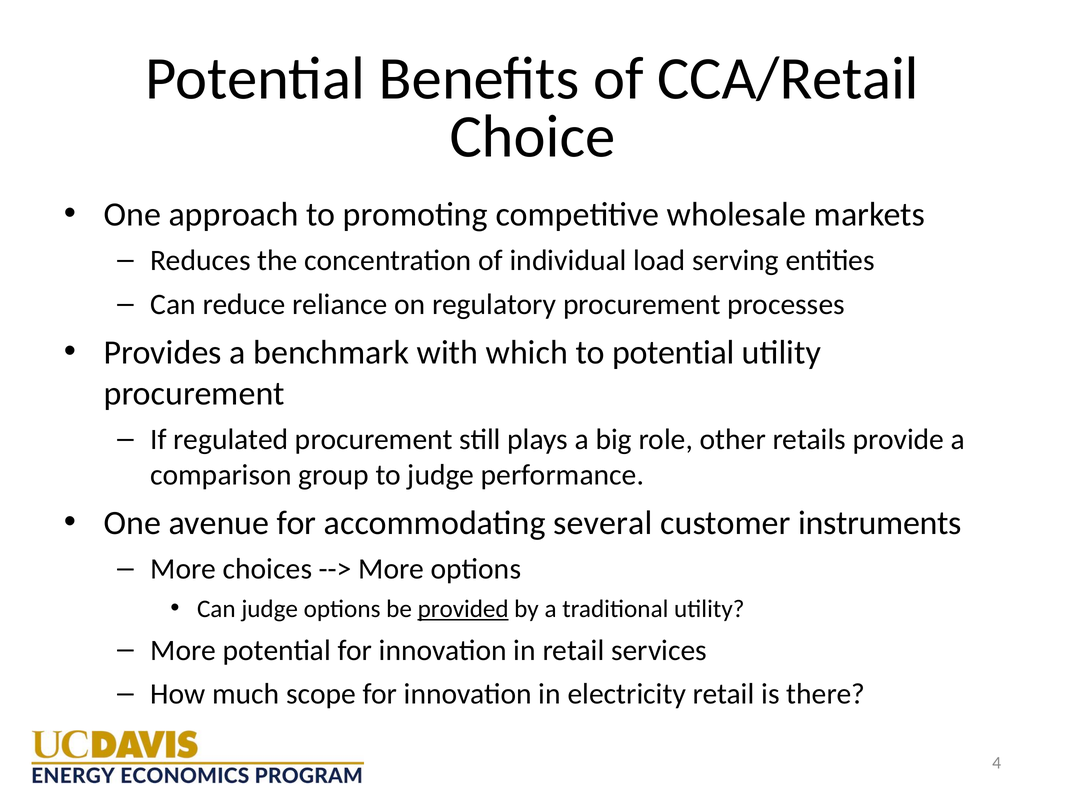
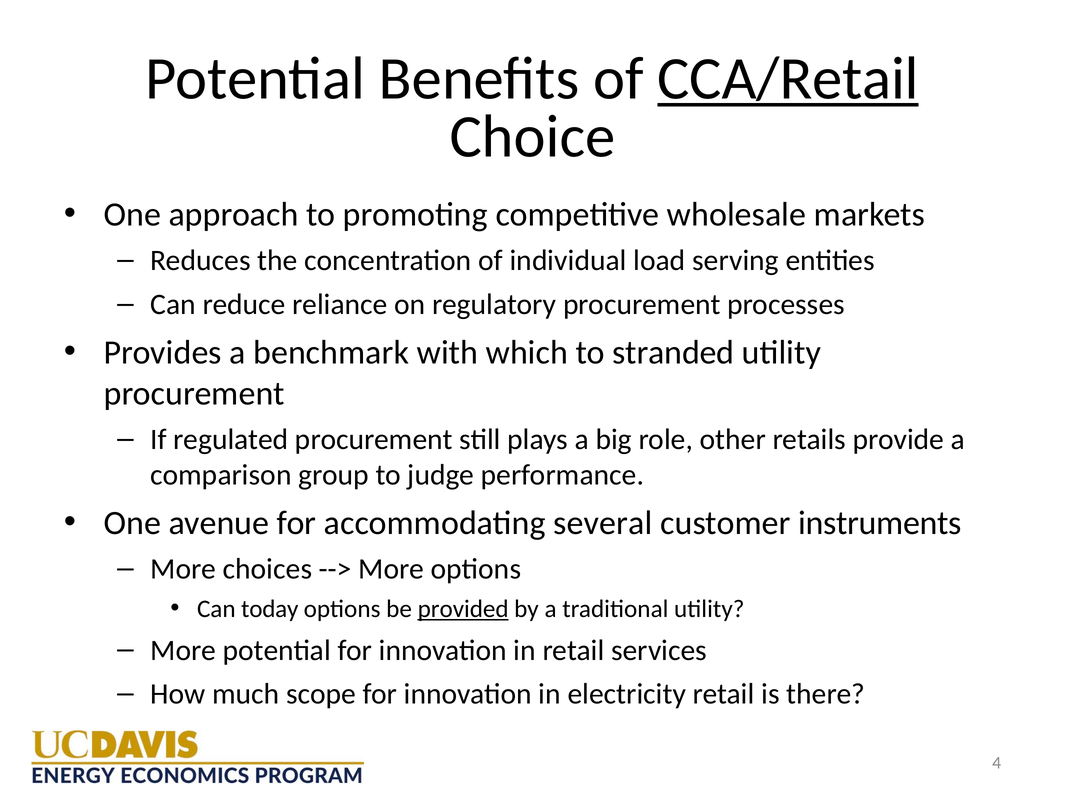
CCA/Retail underline: none -> present
to potential: potential -> stranded
Can judge: judge -> today
